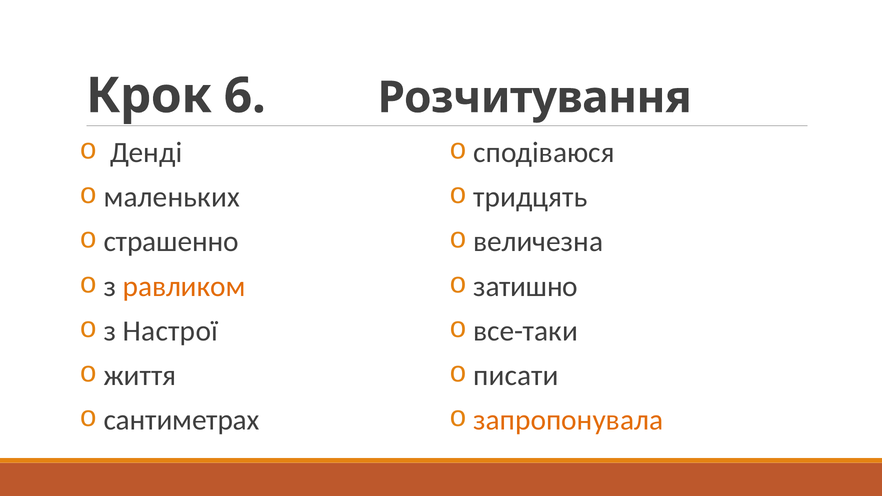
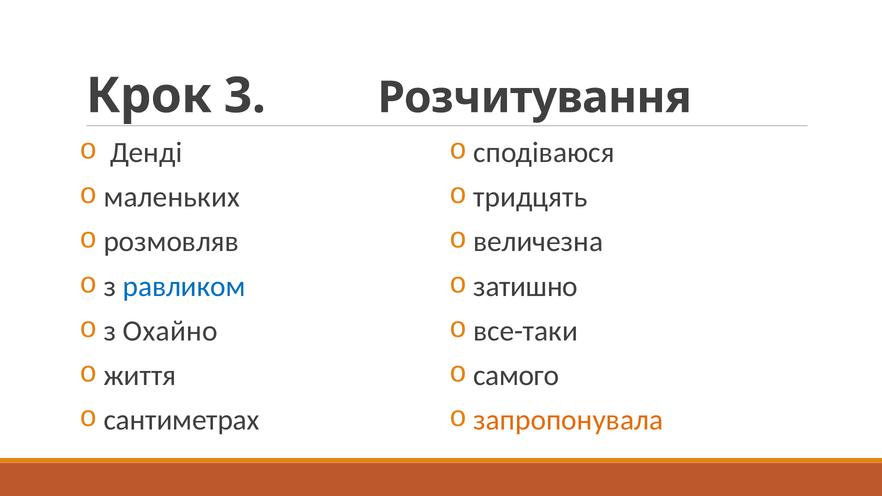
6: 6 -> 3
страшенно: страшенно -> розмовляв
равликом colour: orange -> blue
Настрої: Настрої -> Охайно
писати: писати -> самого
